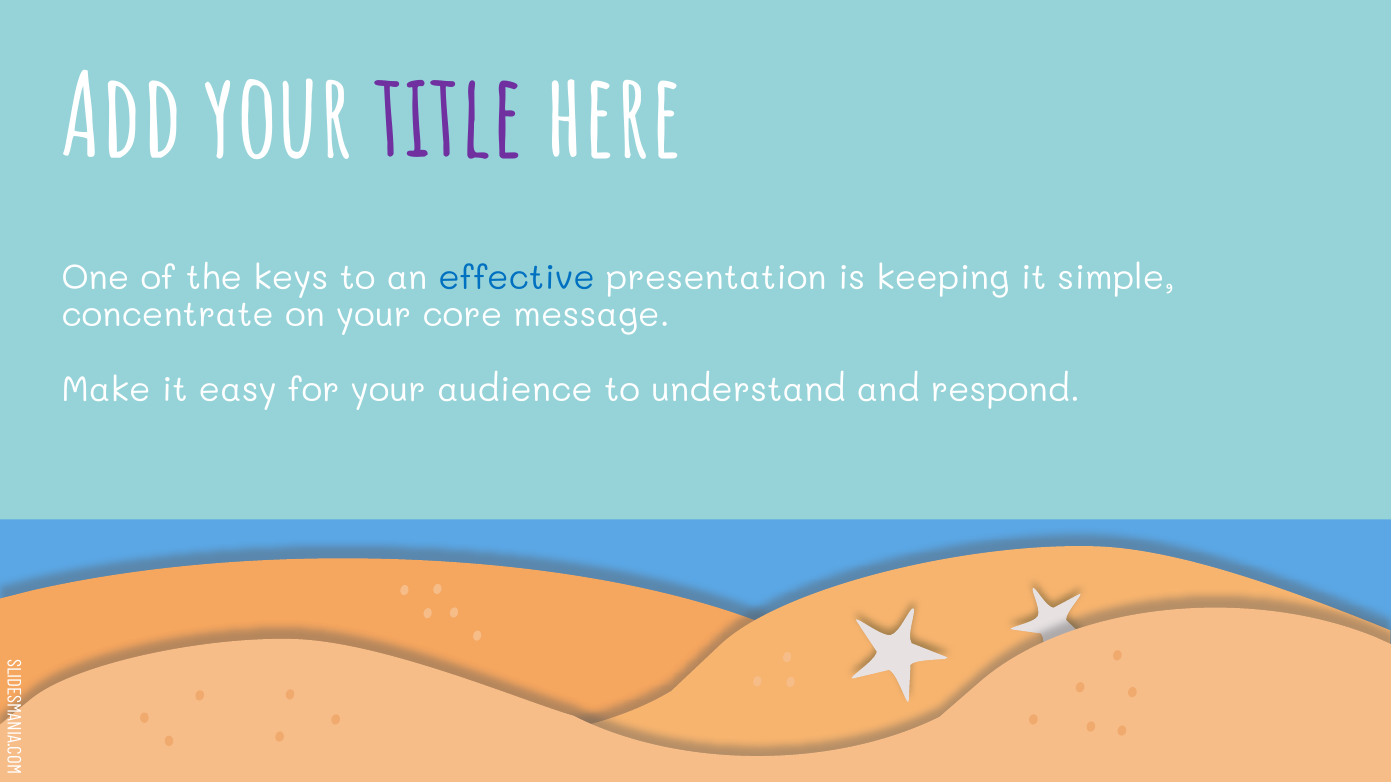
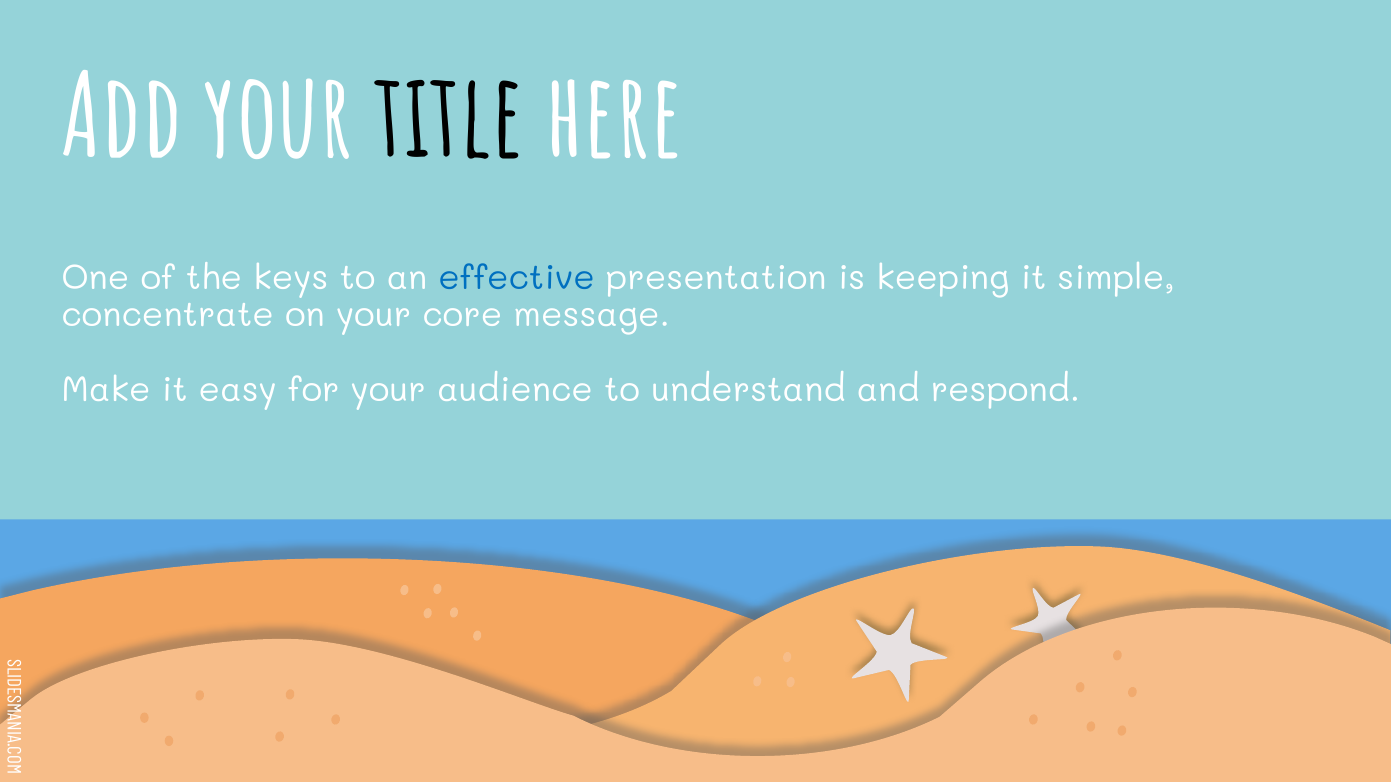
title colour: purple -> black
